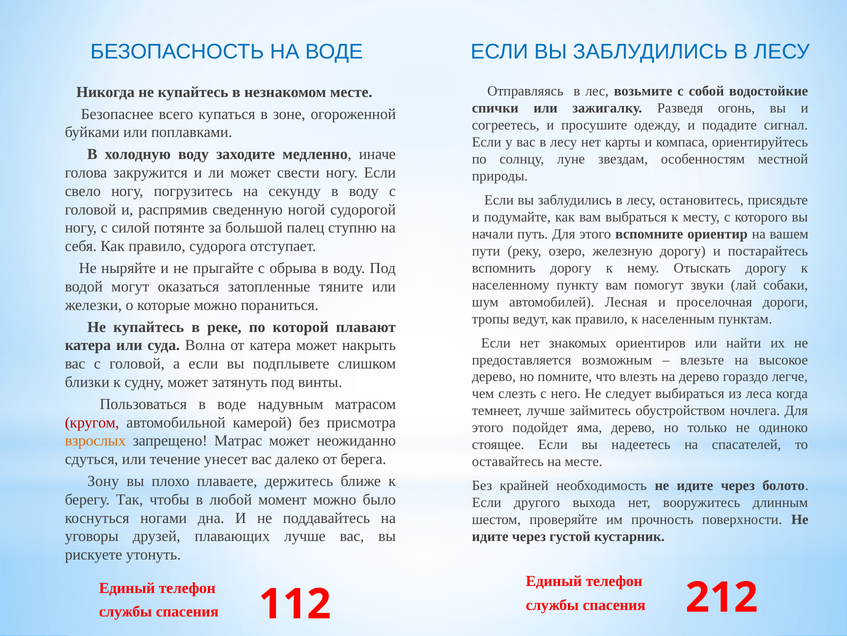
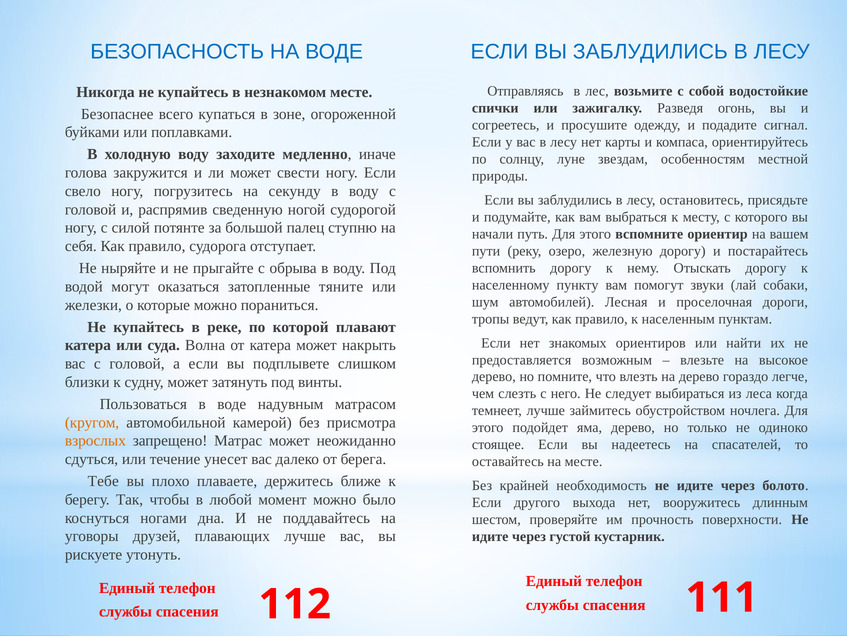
кругом colour: red -> orange
Зону: Зону -> Тебе
212: 212 -> 111
